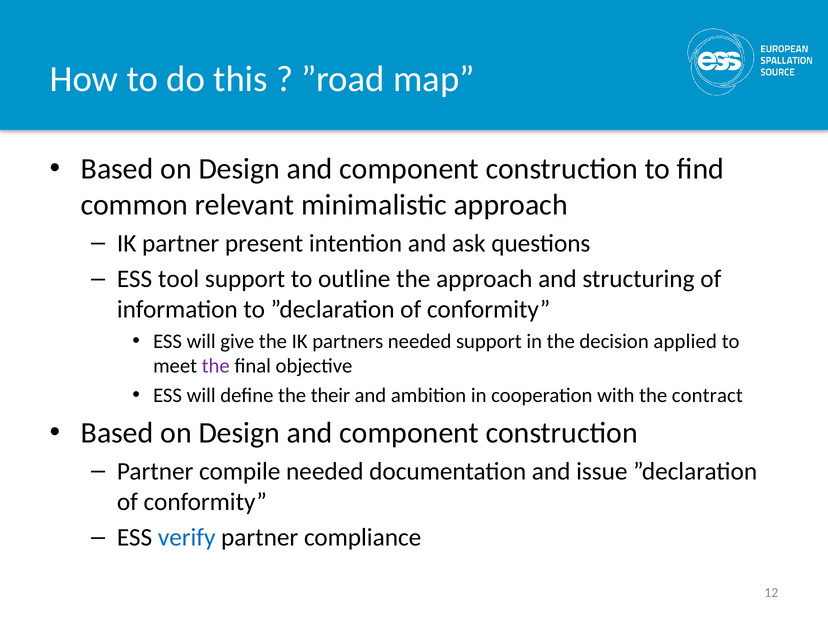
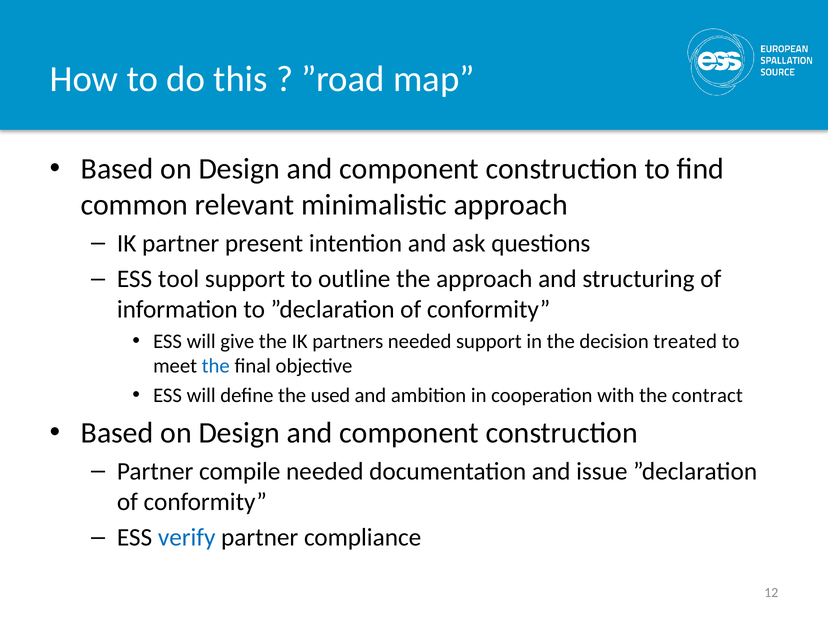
applied: applied -> treated
the at (216, 366) colour: purple -> blue
their: their -> used
